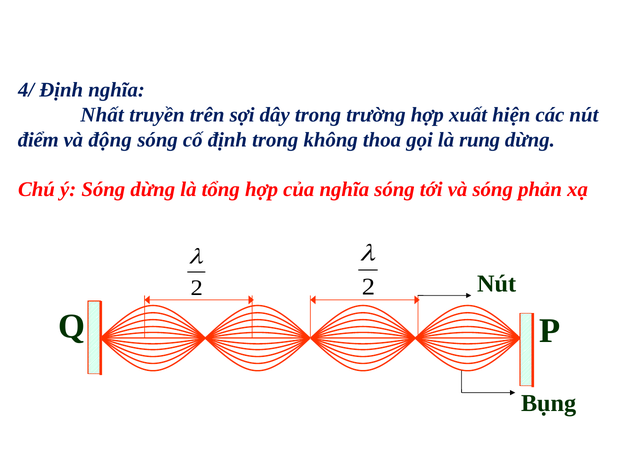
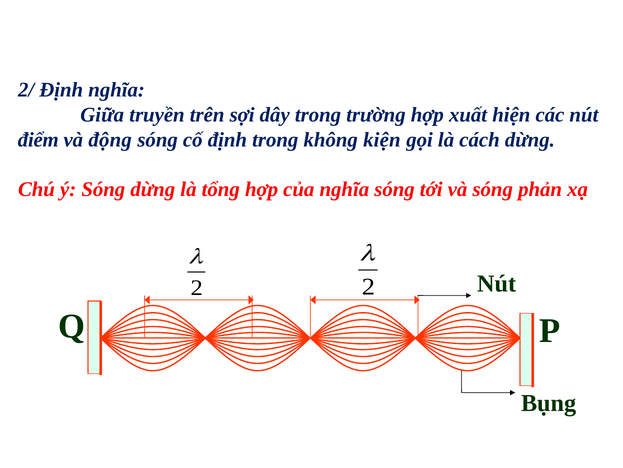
4/: 4/ -> 2/
Nhất: Nhất -> Giữa
thoa: thoa -> kiện
rung: rung -> cách
